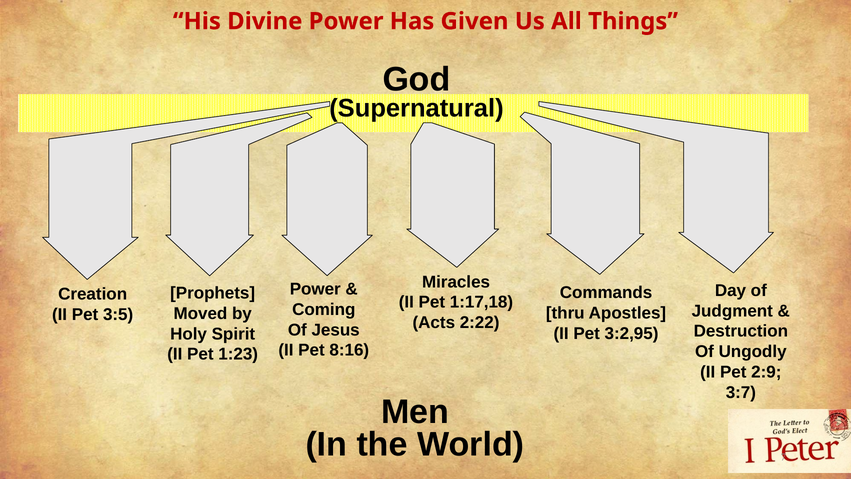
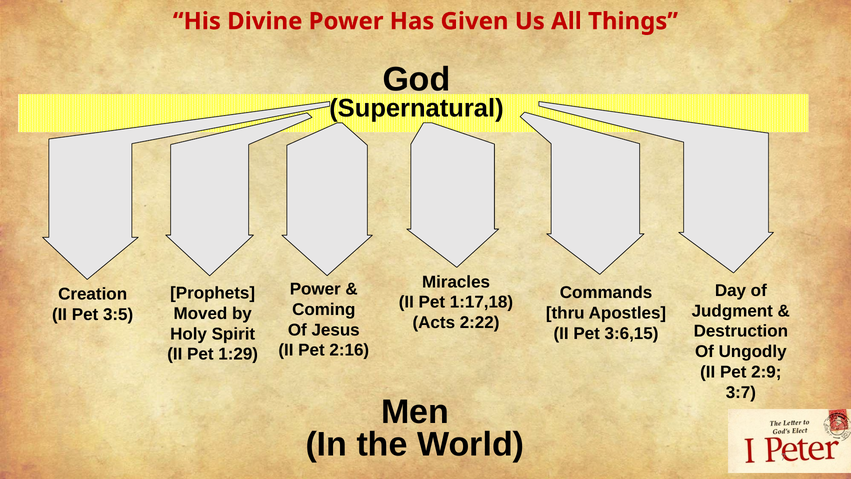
3:2,95: 3:2,95 -> 3:6,15
8:16: 8:16 -> 2:16
1:23: 1:23 -> 1:29
